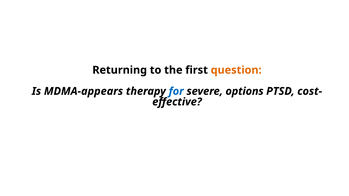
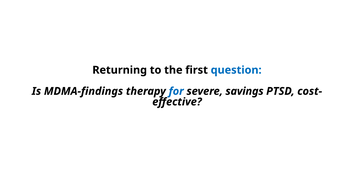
question colour: orange -> blue
MDMA-appears: MDMA-appears -> MDMA-findings
options: options -> savings
